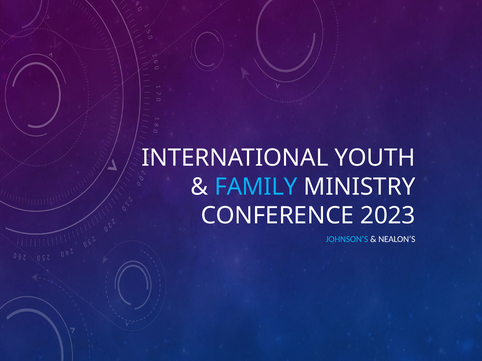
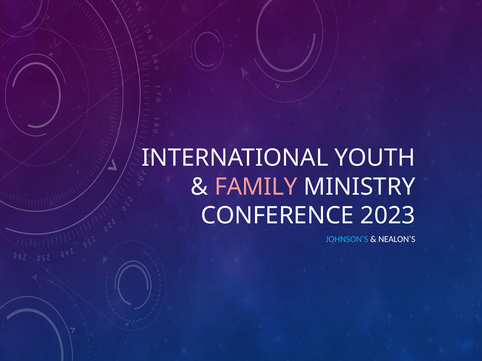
FAMILY colour: light blue -> pink
